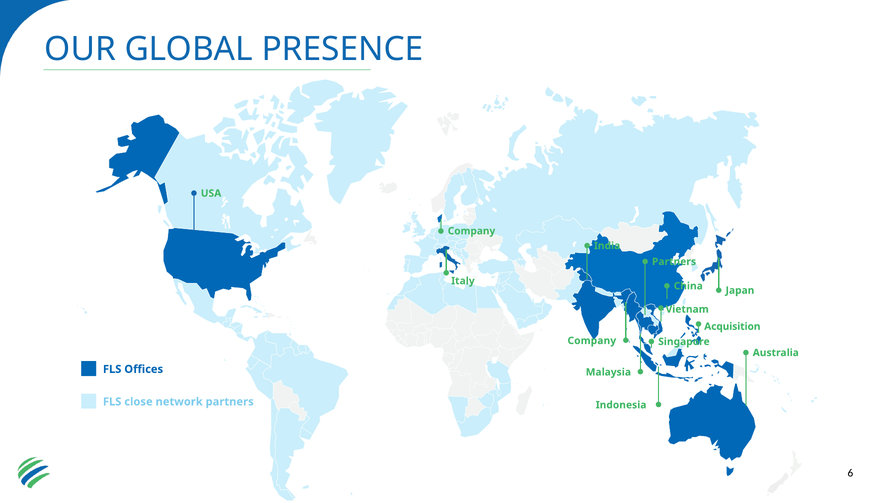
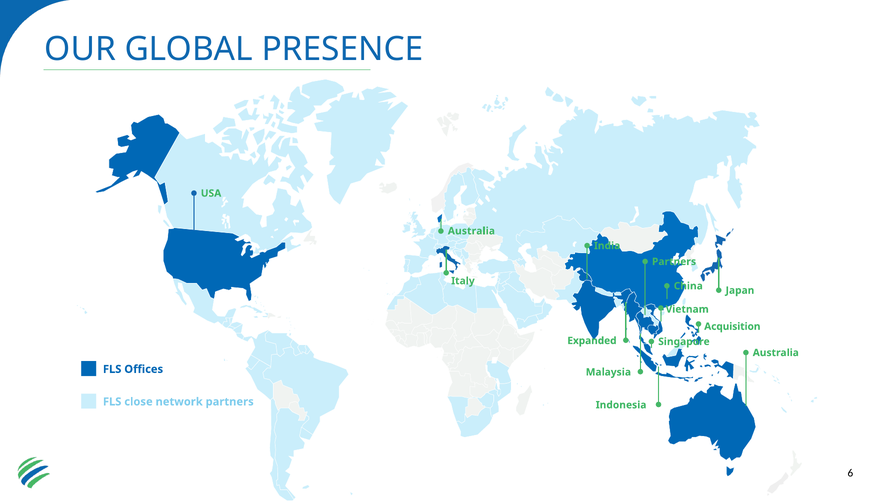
Company at (471, 231): Company -> Australia
Company at (592, 341): Company -> Expanded
